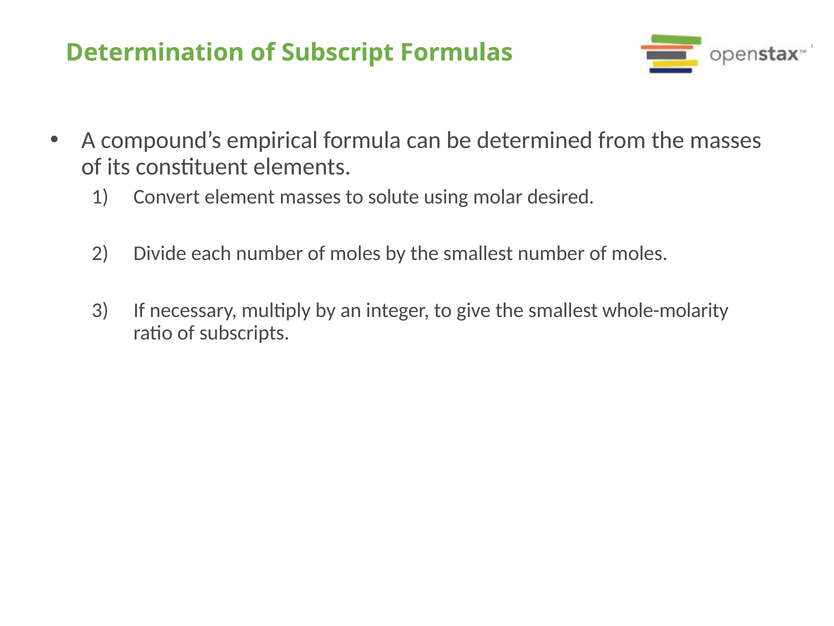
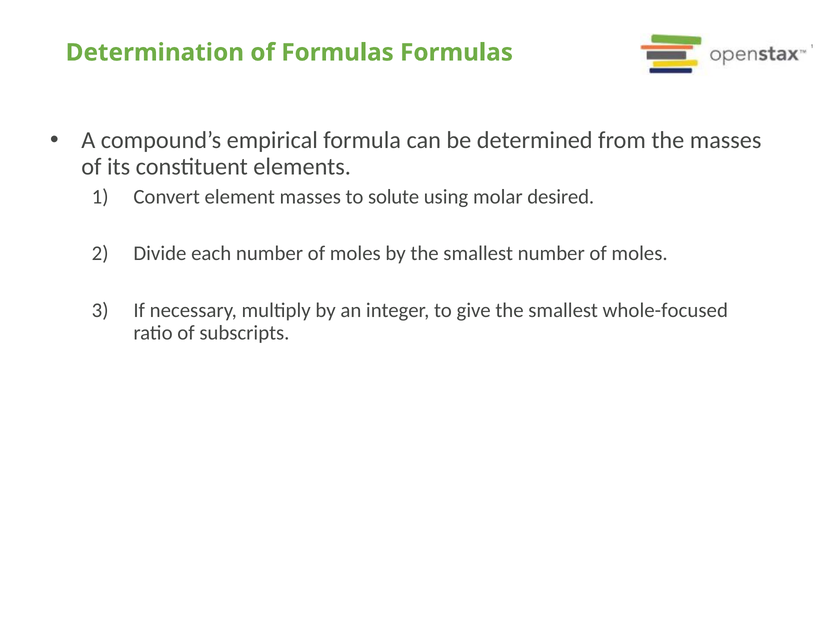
of Subscript: Subscript -> Formulas
whole-molarity: whole-molarity -> whole-focused
